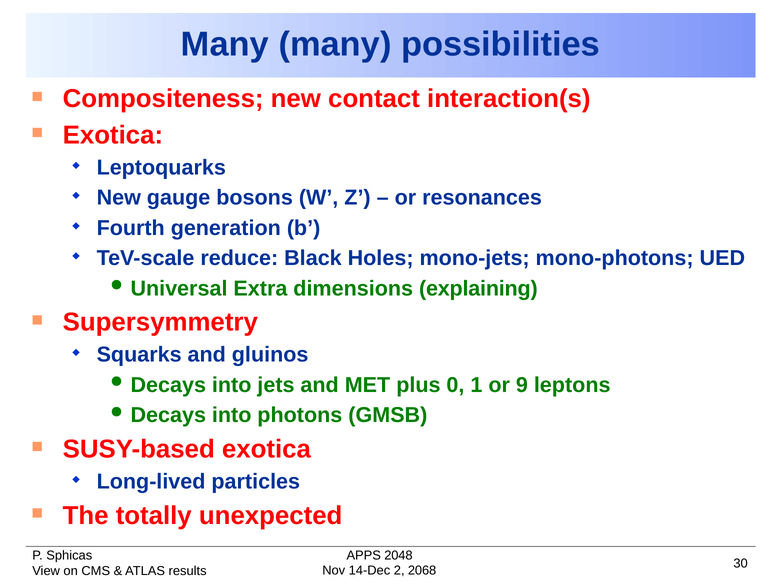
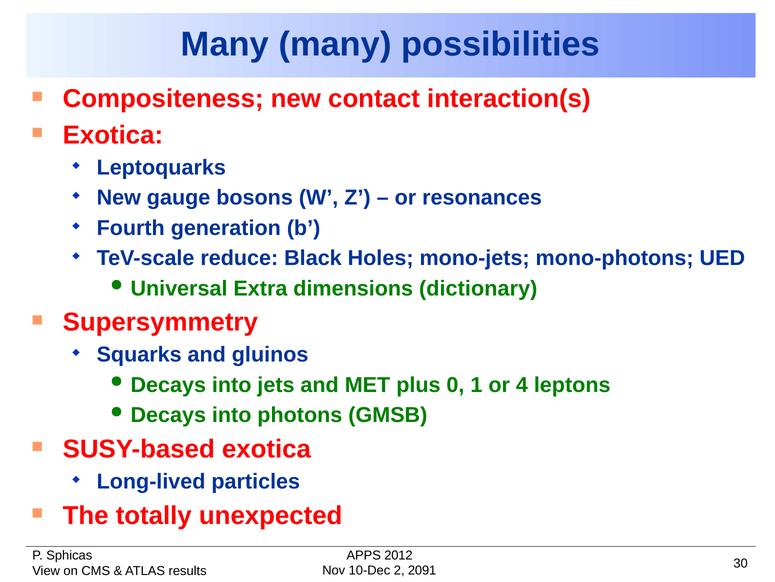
explaining: explaining -> dictionary
9: 9 -> 4
2048: 2048 -> 2012
14-Dec: 14-Dec -> 10-Dec
2068: 2068 -> 2091
